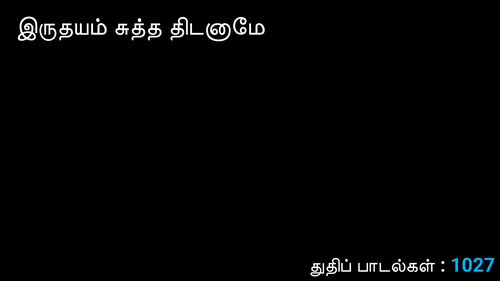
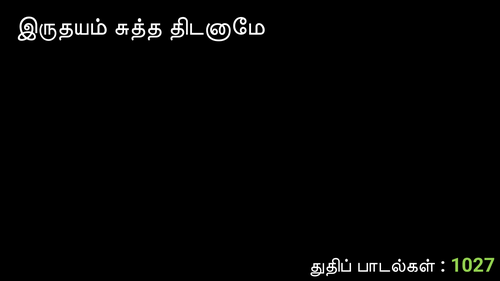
1027 colour: light blue -> light green
